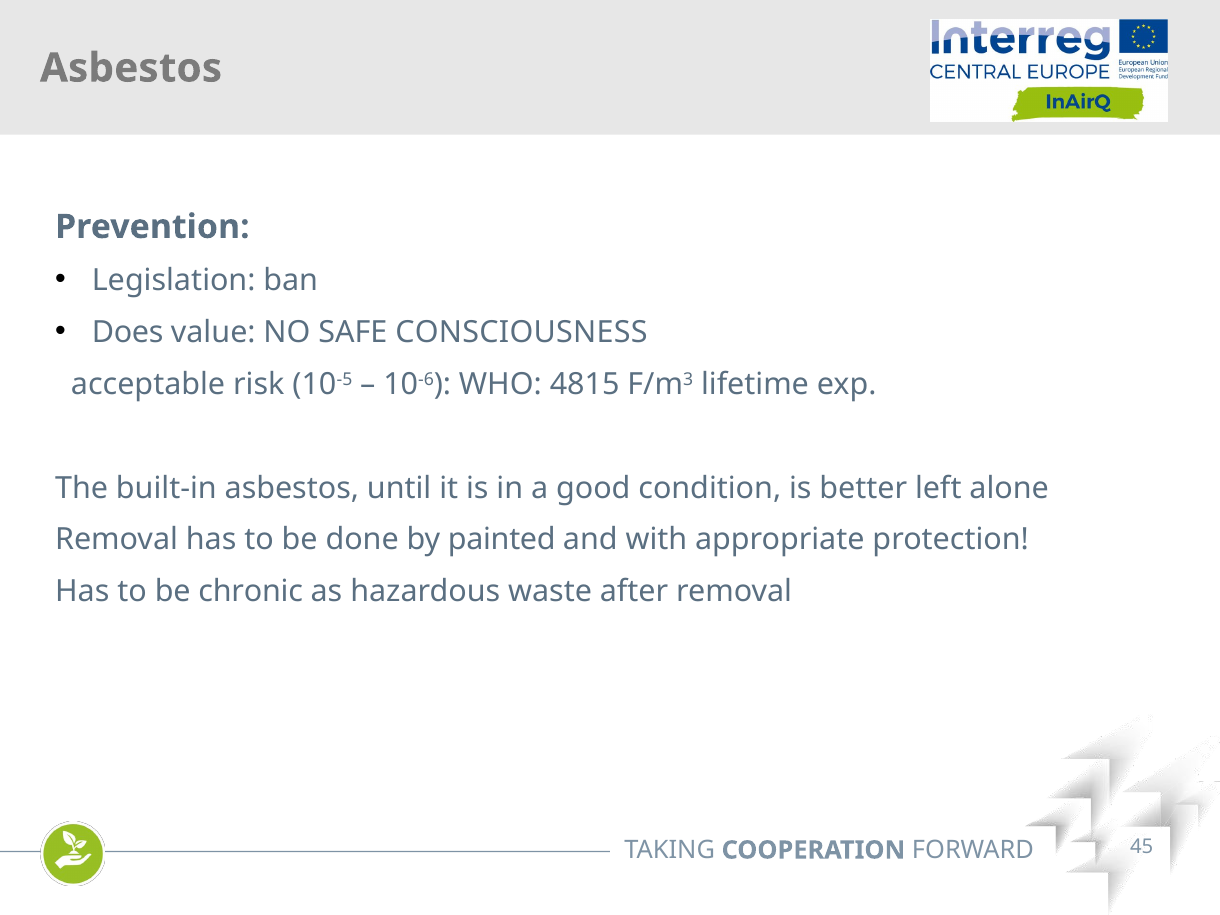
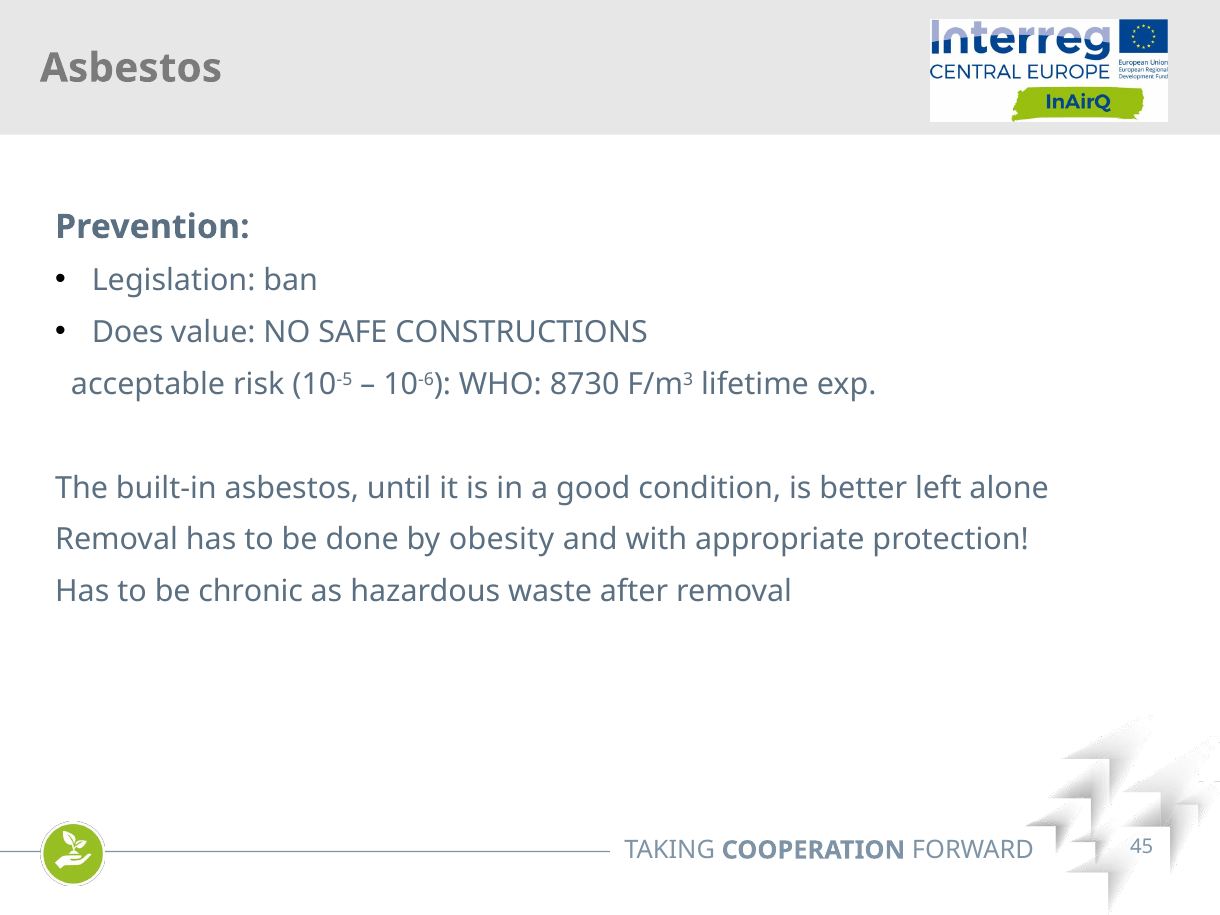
CONSCIOUSNESS: CONSCIOUSNESS -> CONSTRUCTIONS
4815: 4815 -> 8730
painted: painted -> obesity
